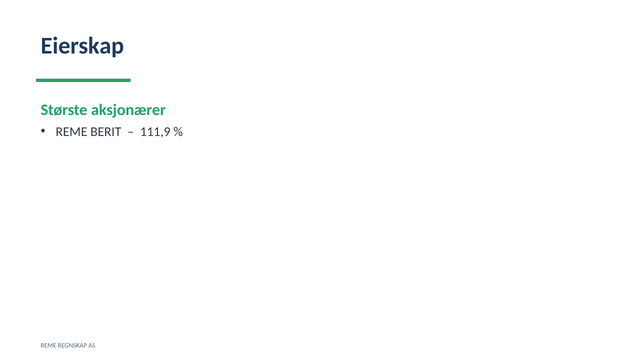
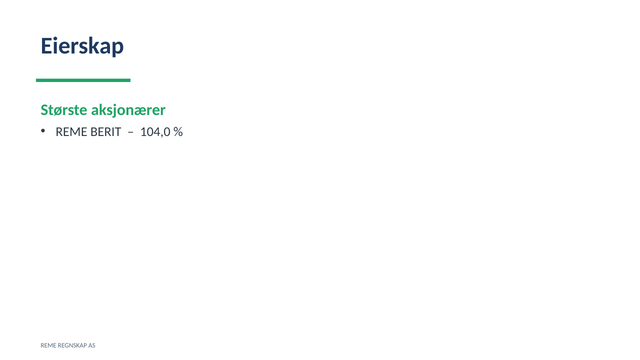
111,9: 111,9 -> 104,0
